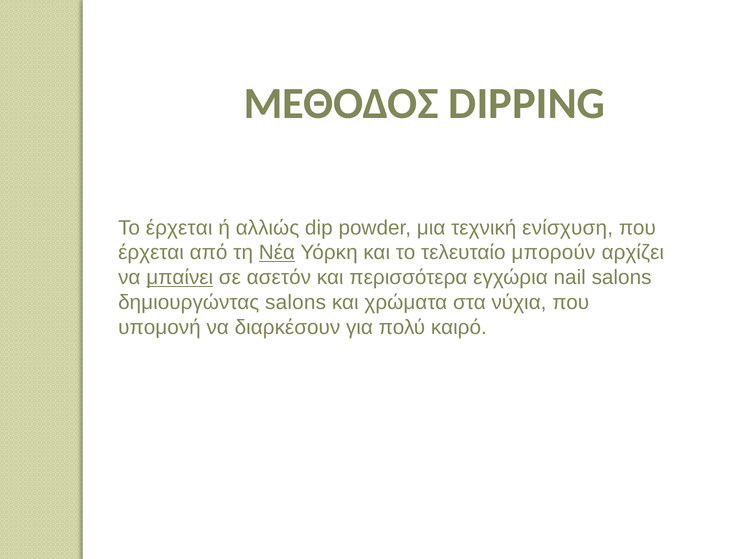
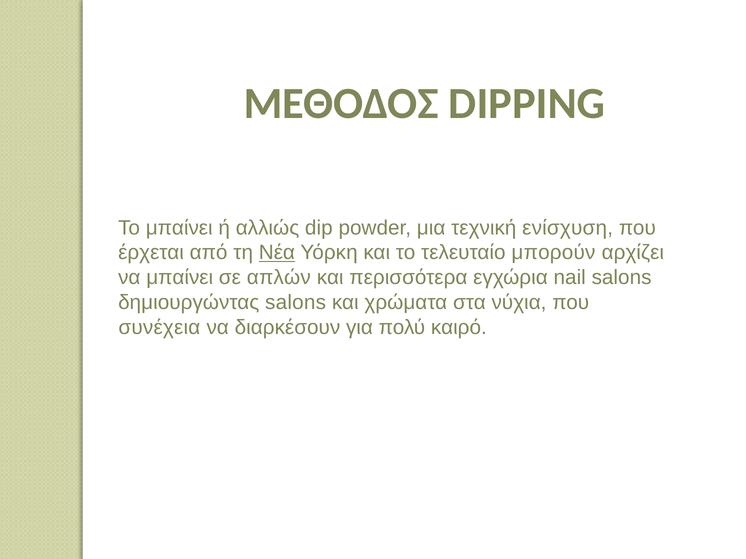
To έρχεται: έρχεται -> μπαίνει
μπαίνει at (180, 278) underline: present -> none
ασετόν: ασετόν -> απλών
υπομονή: υπομονή -> συνέχεια
